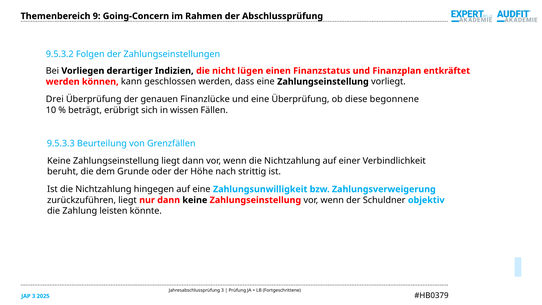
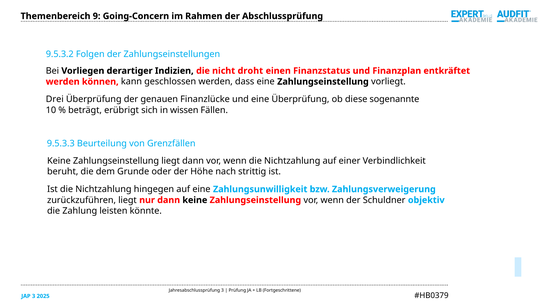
lügen: lügen -> droht
begonnene: begonnene -> sogenannte
